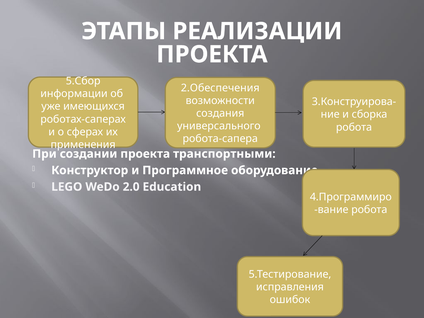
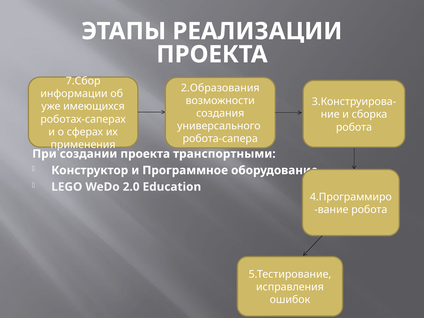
5.Сбор: 5.Сбор -> 7.Сбор
2.Обеспечения: 2.Обеспечения -> 2.Образования
